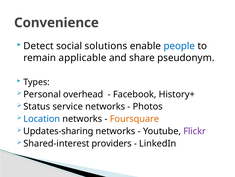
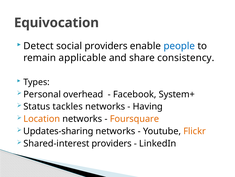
Convenience: Convenience -> Equivocation
social solutions: solutions -> providers
pseudonym: pseudonym -> consistency
History+: History+ -> System+
service: service -> tackles
Photos: Photos -> Having
Location colour: blue -> orange
Flickr colour: purple -> orange
